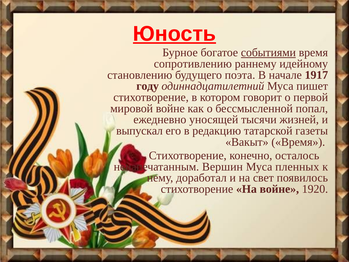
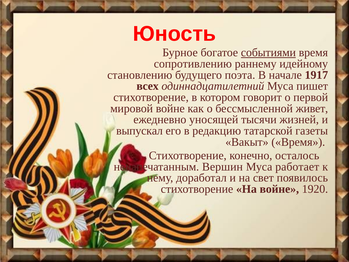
Юность underline: present -> none
году: году -> всех
попал: попал -> живет
пленных: пленных -> работает
